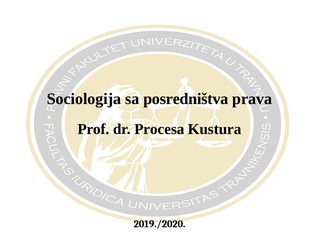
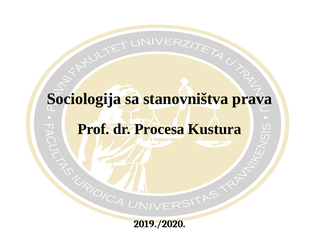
posredništva: posredništva -> stanovništva
